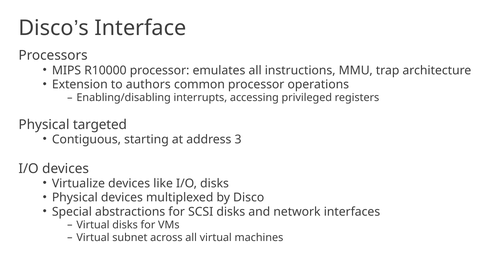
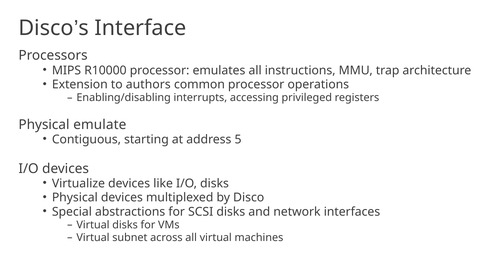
targeted: targeted -> emulate
3: 3 -> 5
